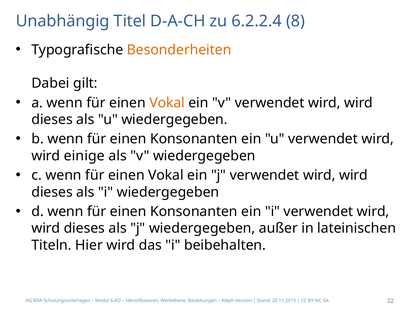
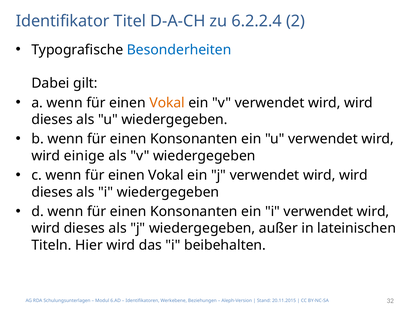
Unabhängig: Unabhängig -> Identifikator
8: 8 -> 2
Besonderheiten colour: orange -> blue
